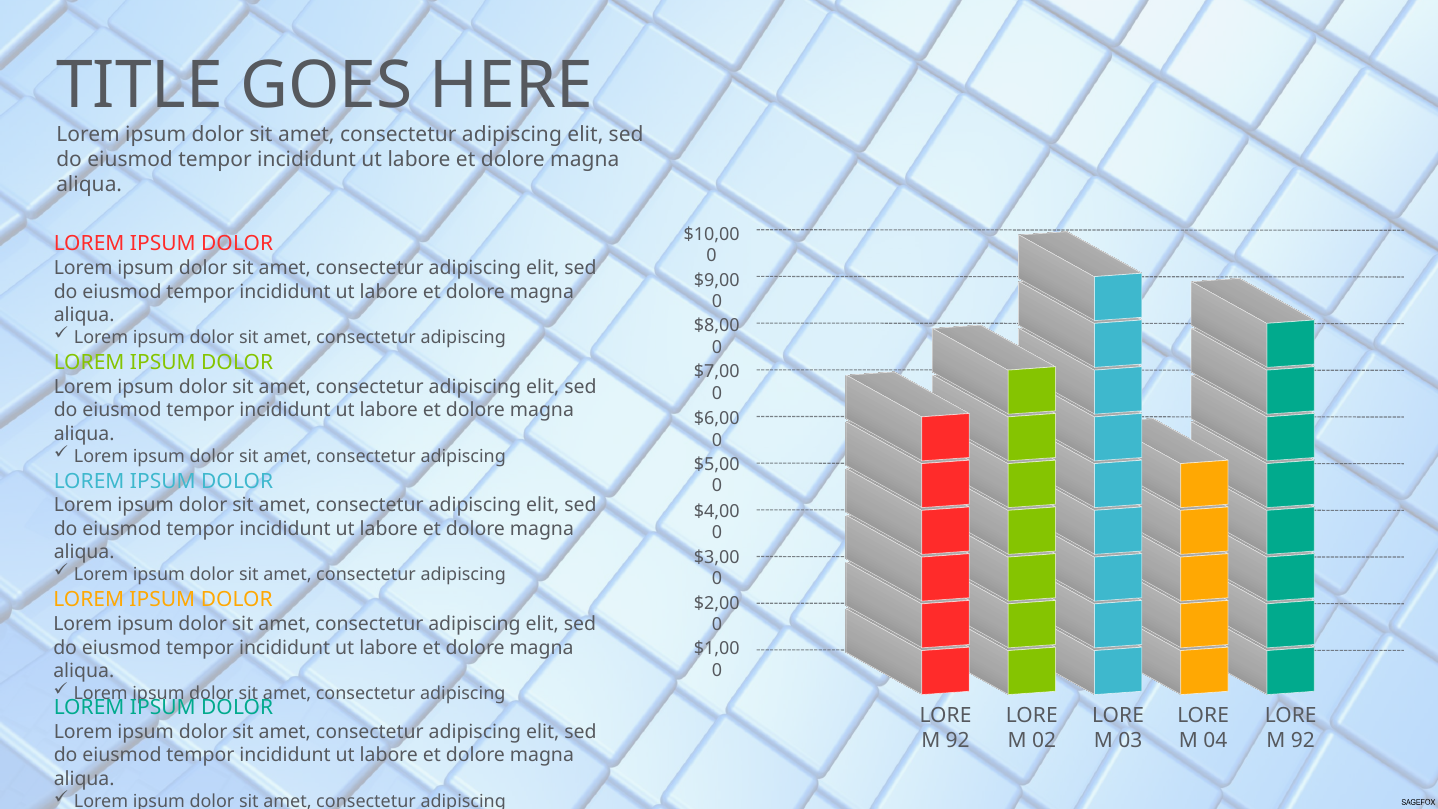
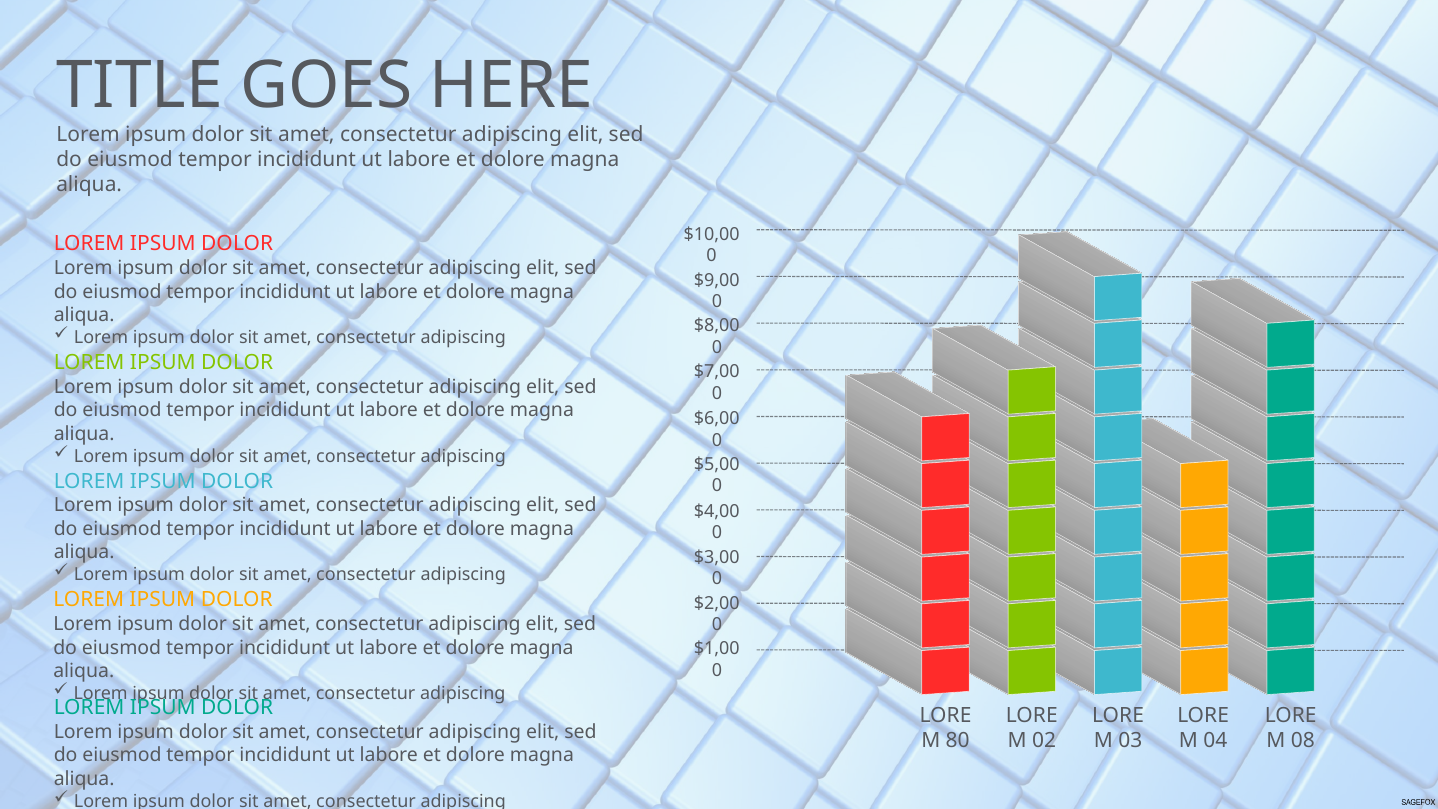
92 at (958, 740): 92 -> 80
92 at (1303, 740): 92 -> 08
